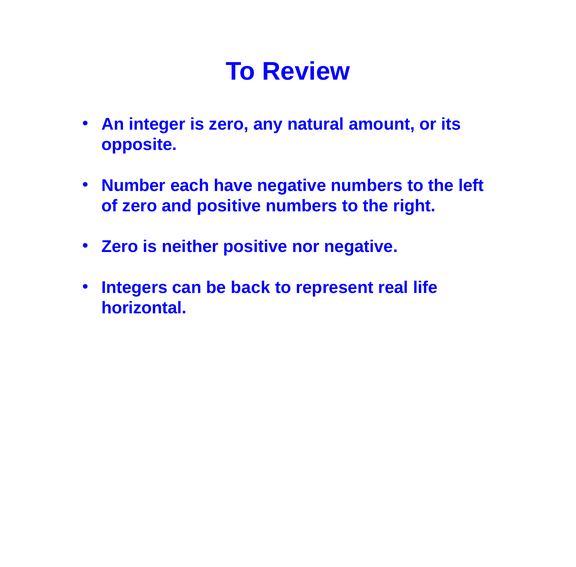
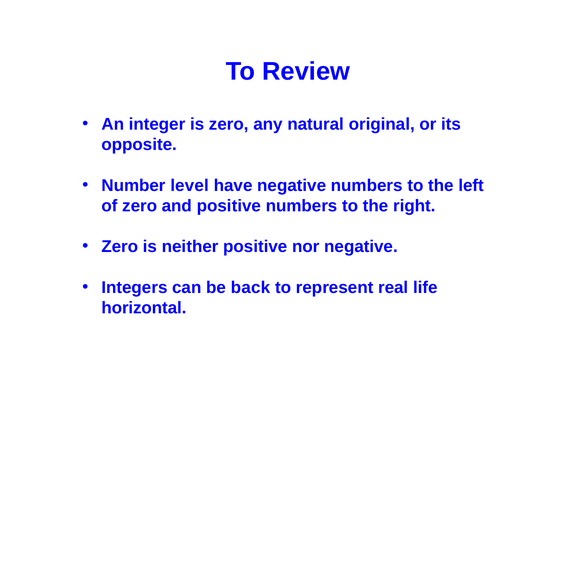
amount: amount -> original
each: each -> level
